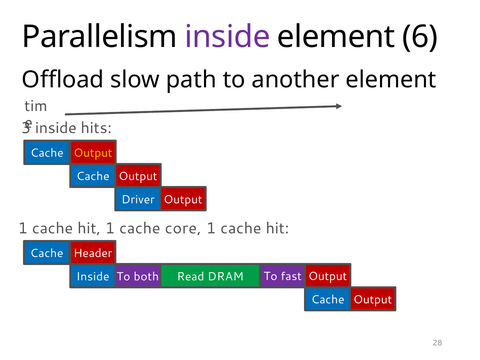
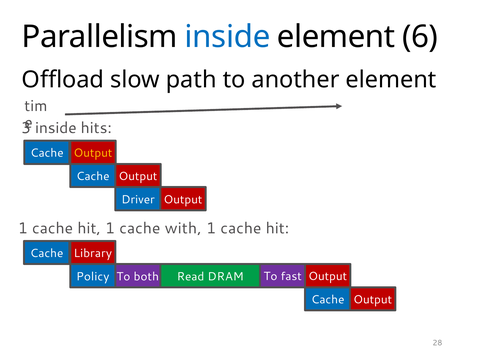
inside at (227, 37) colour: purple -> blue
core: core -> with
Header: Header -> Library
Inside at (93, 277): Inside -> Policy
